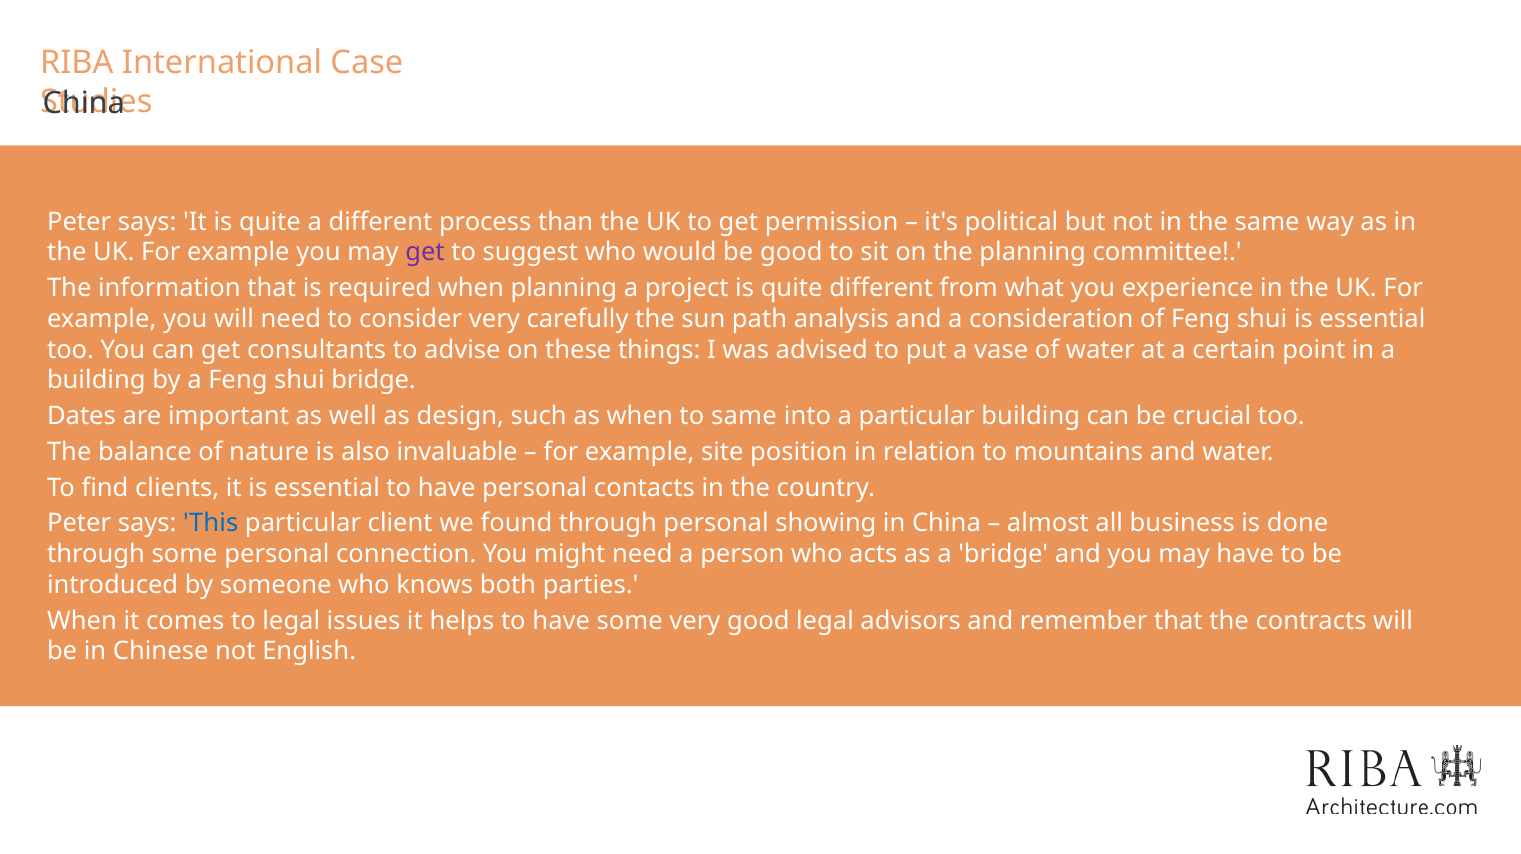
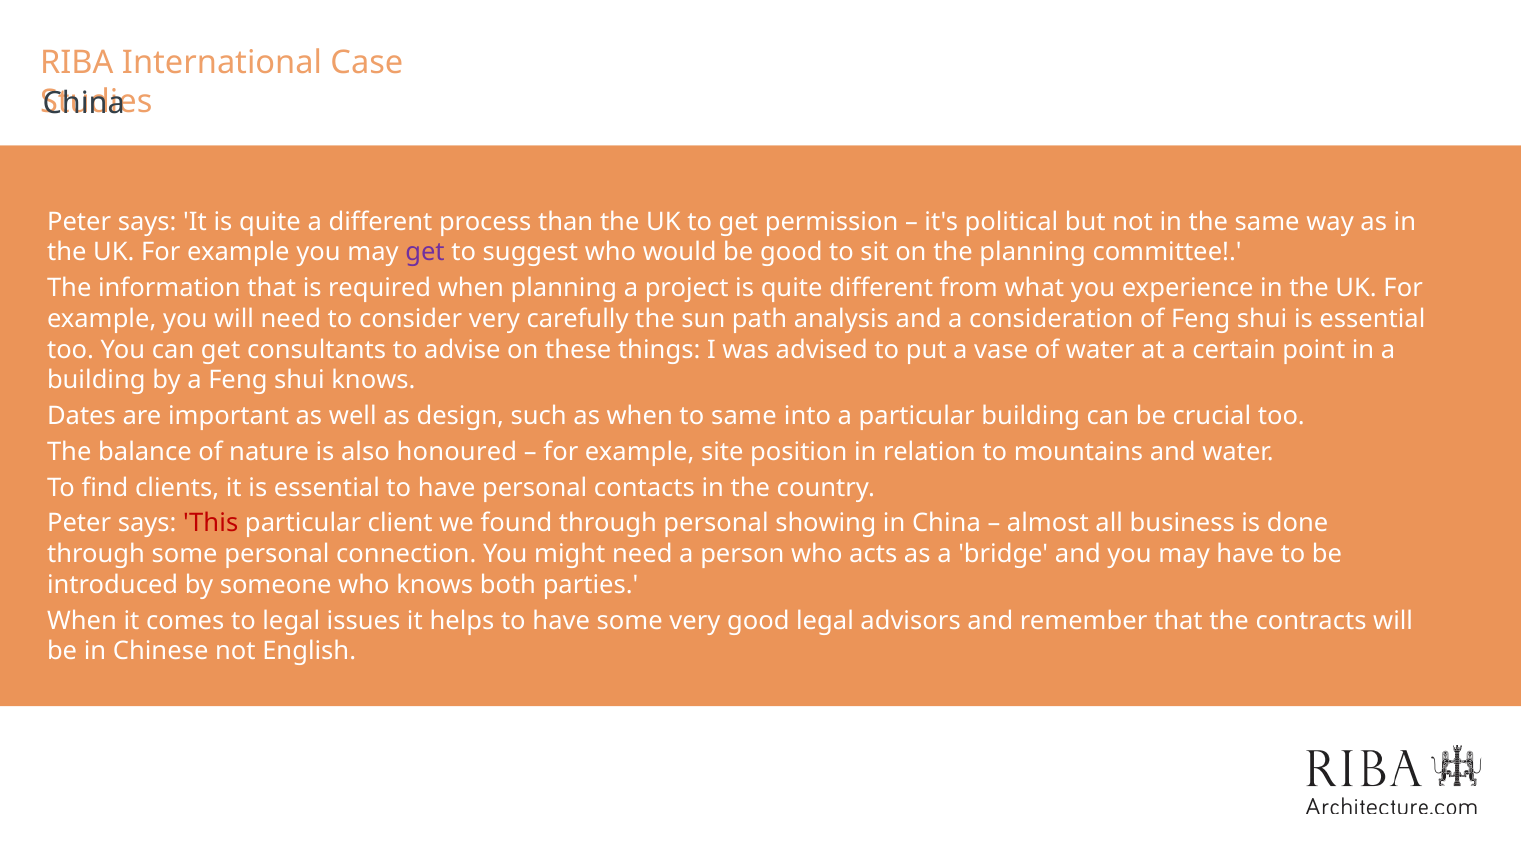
shui bridge: bridge -> knows
invaluable: invaluable -> honoured
This colour: blue -> red
